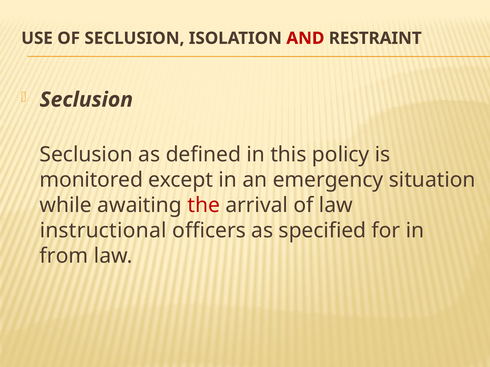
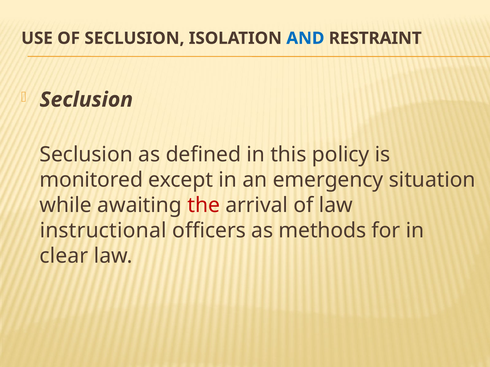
AND colour: red -> blue
specified: specified -> methods
from: from -> clear
